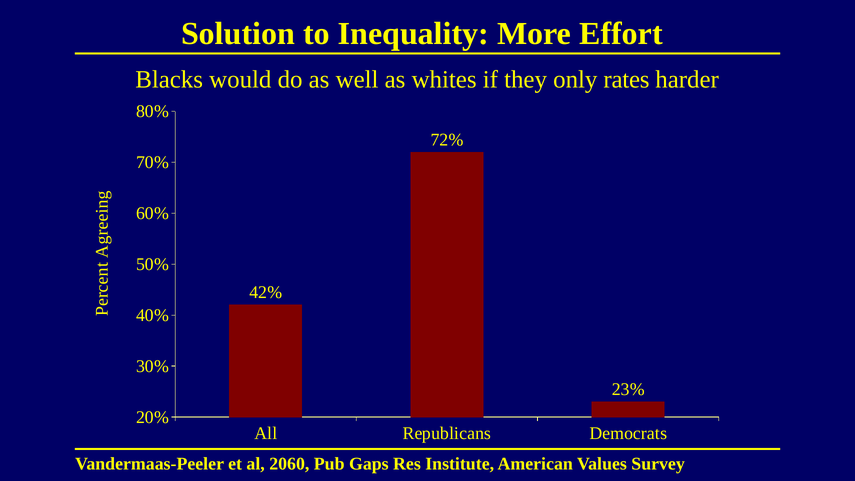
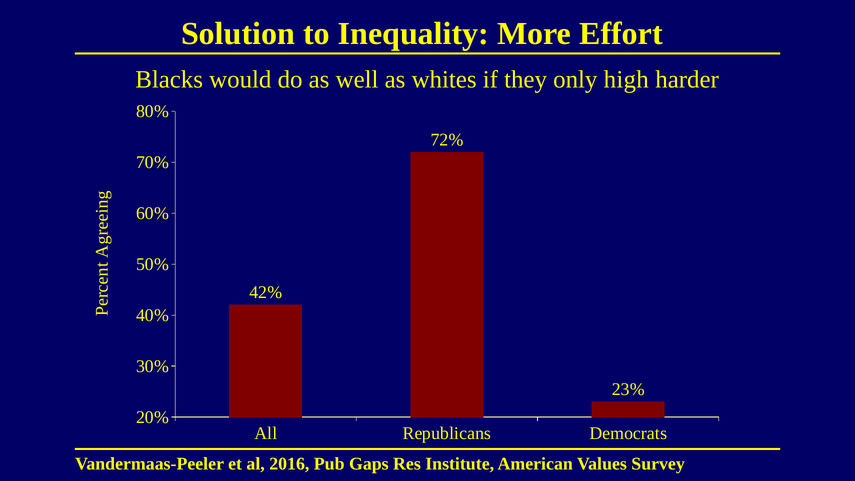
rates: rates -> high
2060: 2060 -> 2016
